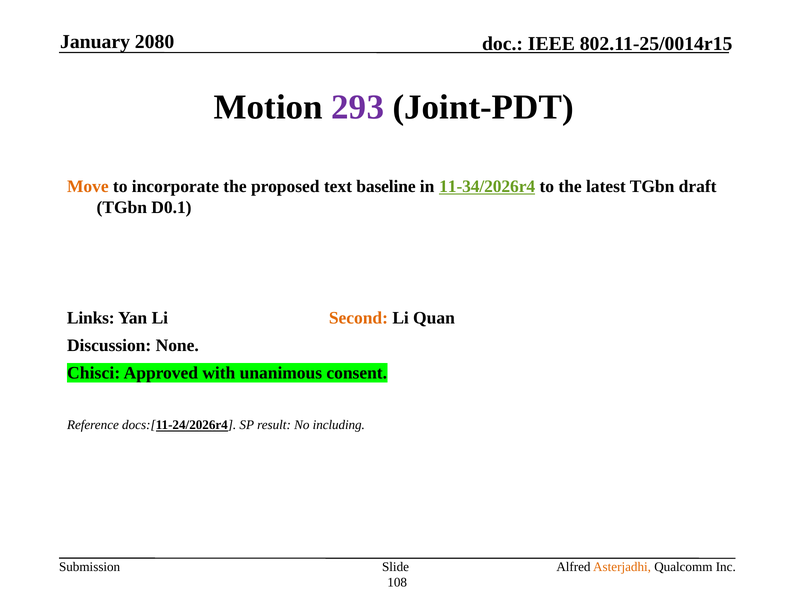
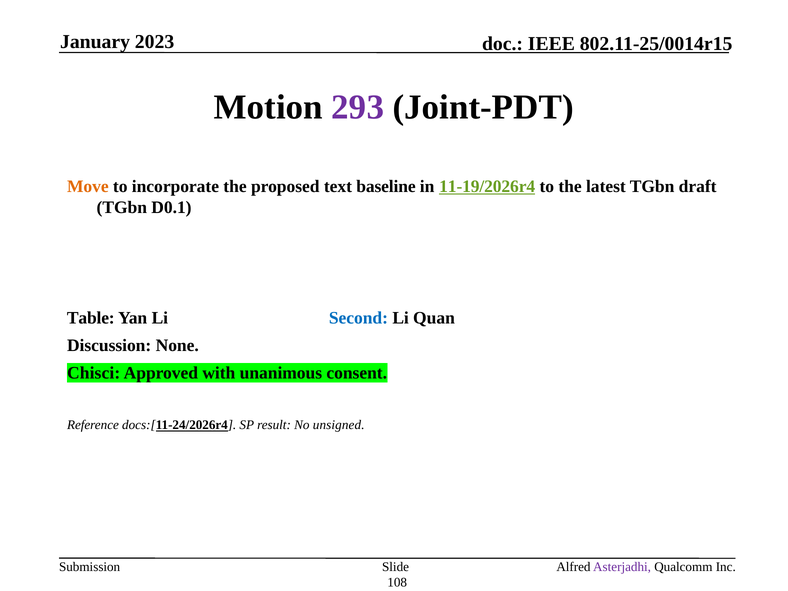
2080: 2080 -> 2023
11-34/2026r4: 11-34/2026r4 -> 11-19/2026r4
Links: Links -> Table
Second colour: orange -> blue
including: including -> unsigned
Asterjadhi colour: orange -> purple
